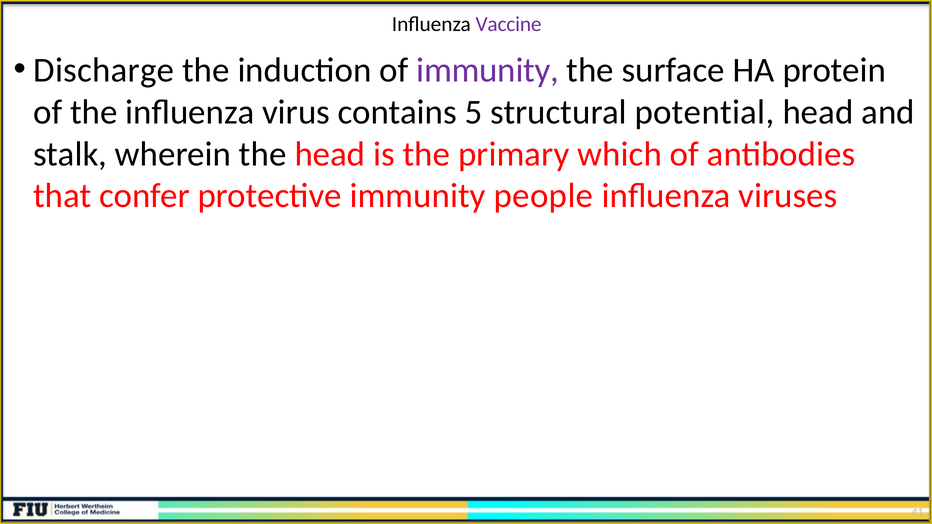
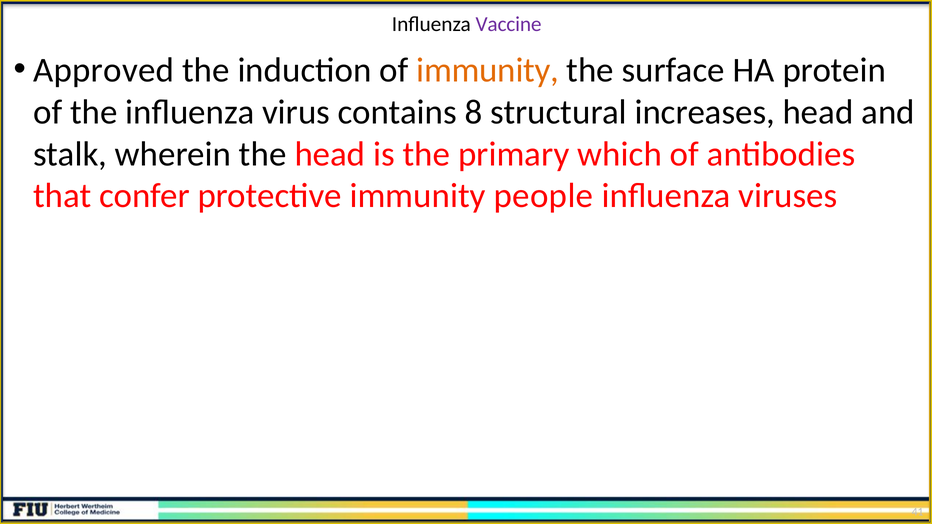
Discharge: Discharge -> Approved
immunity at (488, 70) colour: purple -> orange
5: 5 -> 8
potential: potential -> increases
